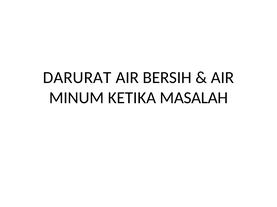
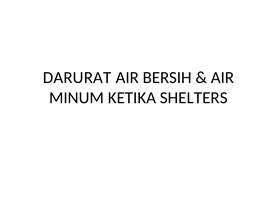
MASALAH: MASALAH -> SHELTERS
